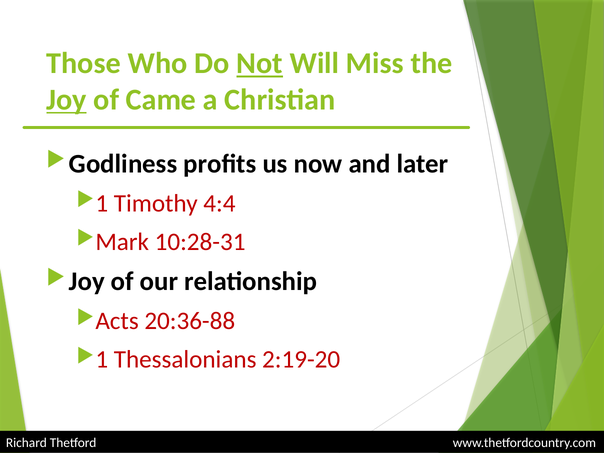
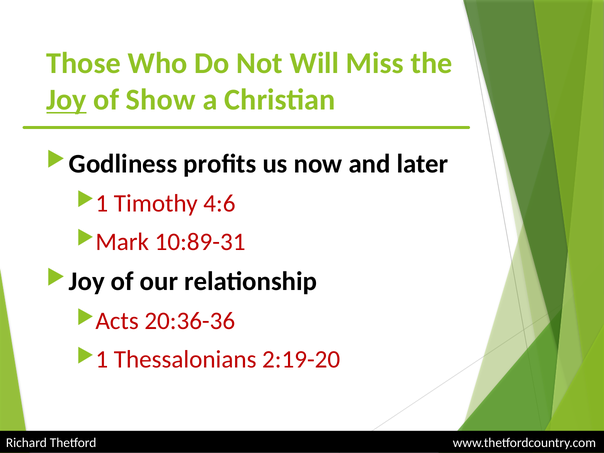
Not underline: present -> none
Came: Came -> Show
4:4: 4:4 -> 4:6
10:28-31: 10:28-31 -> 10:89-31
20:36-88: 20:36-88 -> 20:36-36
